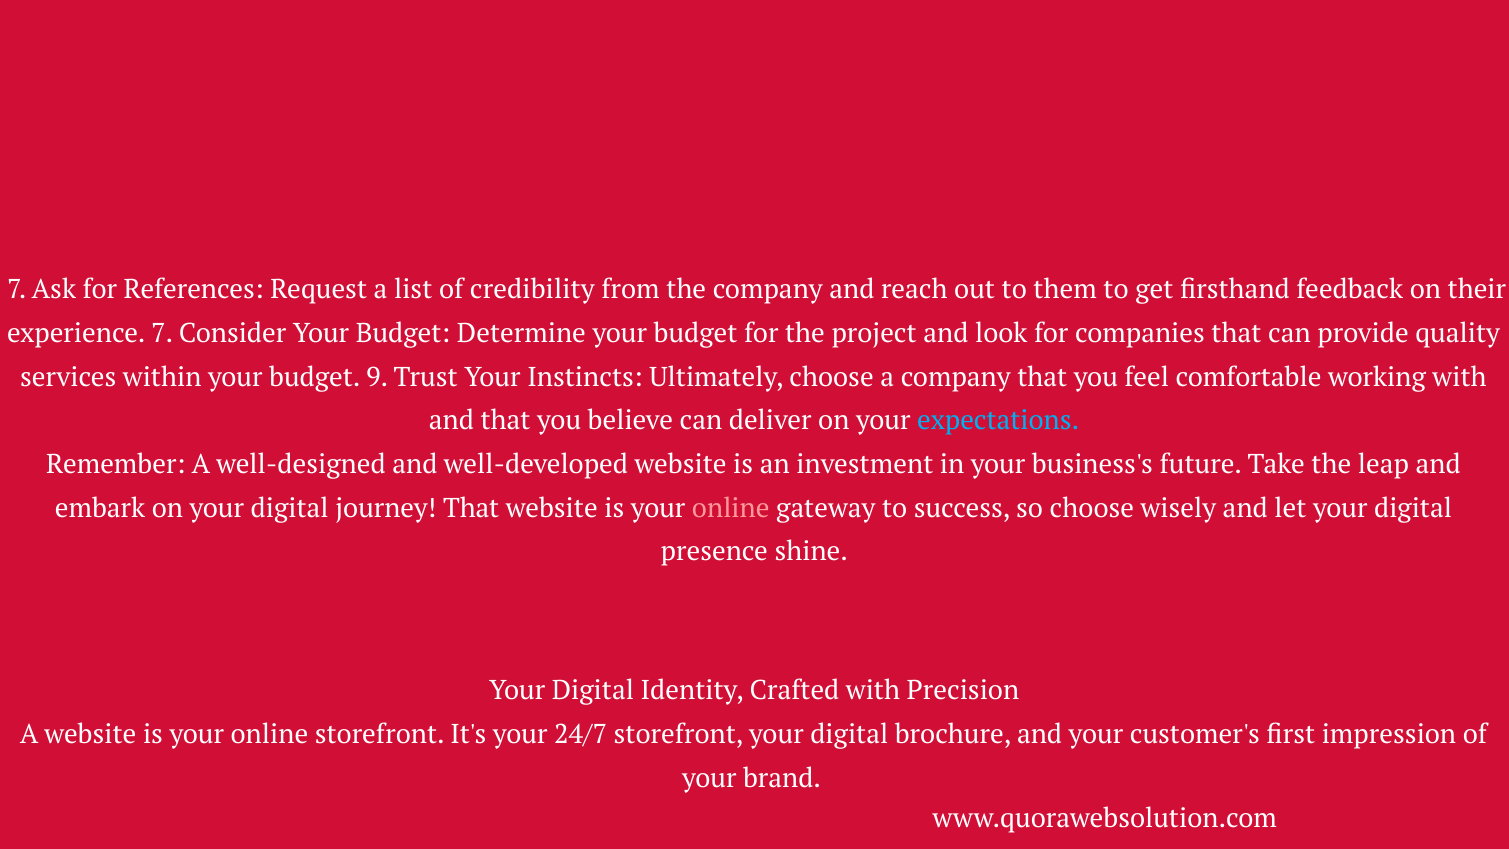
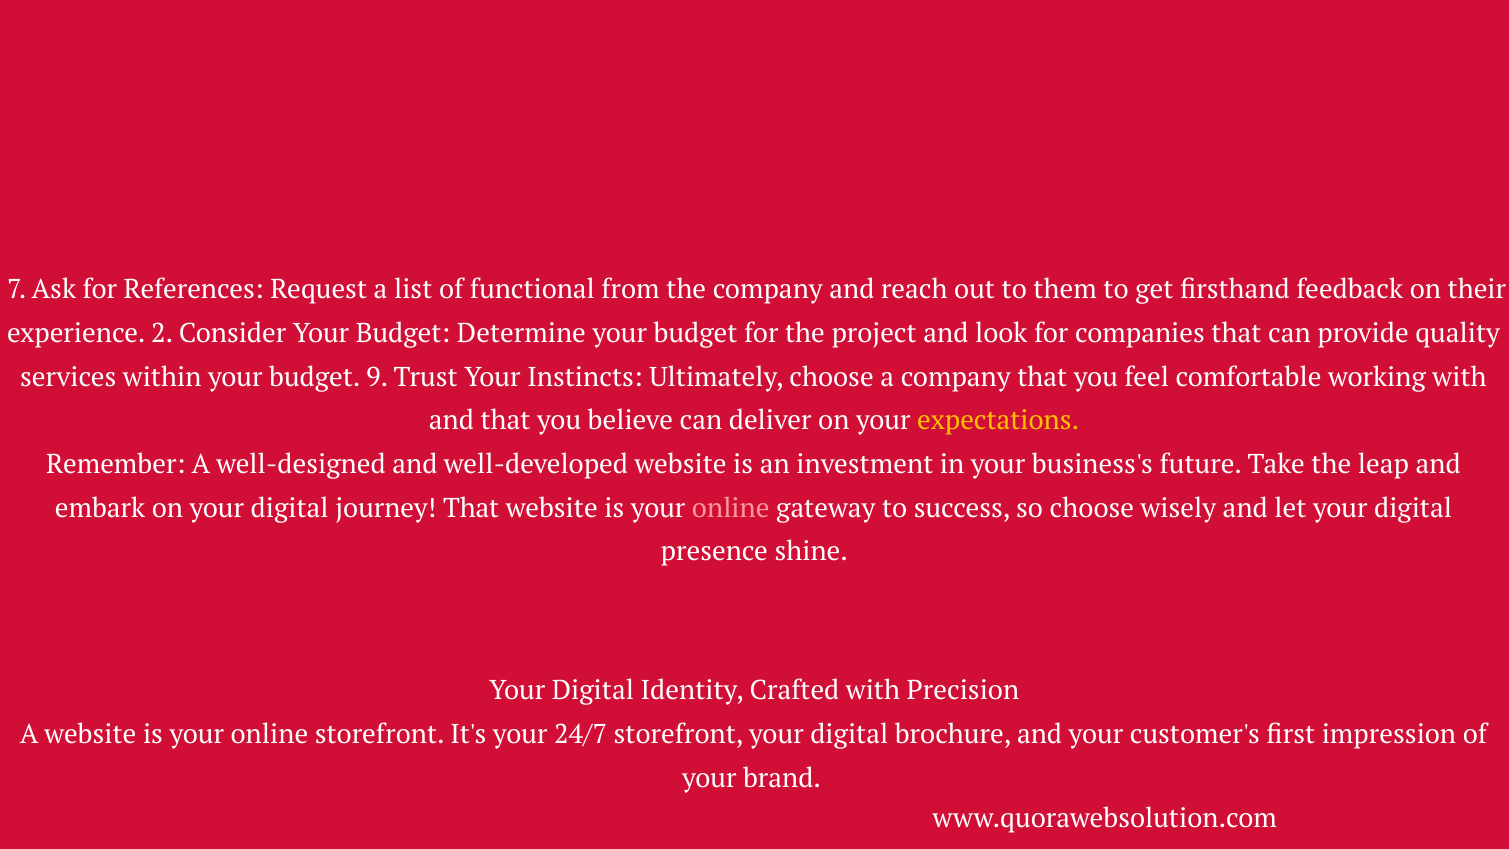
credibility: credibility -> functional
experience 7: 7 -> 2
expectations colour: light blue -> yellow
